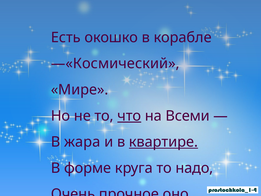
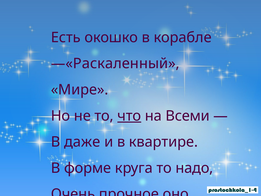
—«Космический: —«Космический -> —«Раскаленный
жара: жара -> даже
квартире underline: present -> none
